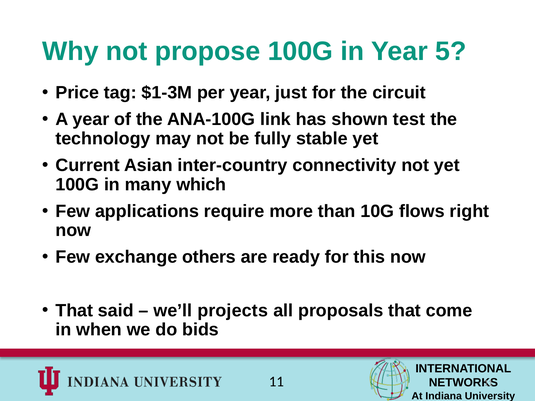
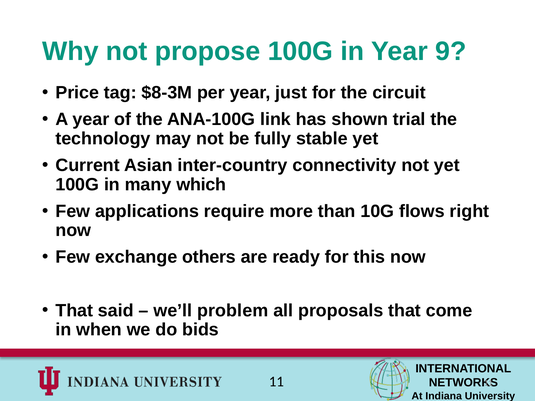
5: 5 -> 9
$1-3M: $1-3M -> $8-3M
test: test -> trial
projects: projects -> problem
